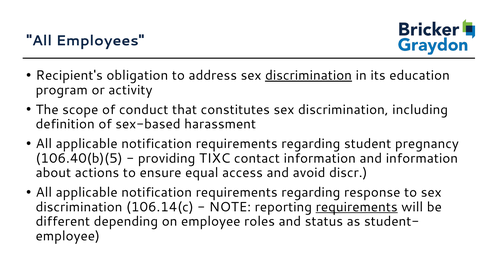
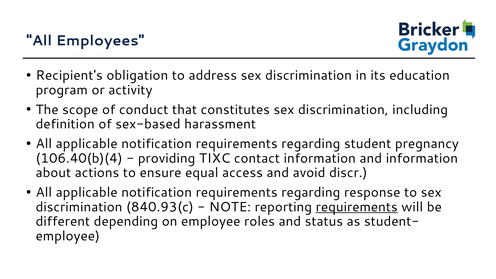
discrimination at (309, 75) underline: present -> none
106.40(b)(5: 106.40(b)(5 -> 106.40(b)(4
106.14(c: 106.14(c -> 840.93(c
